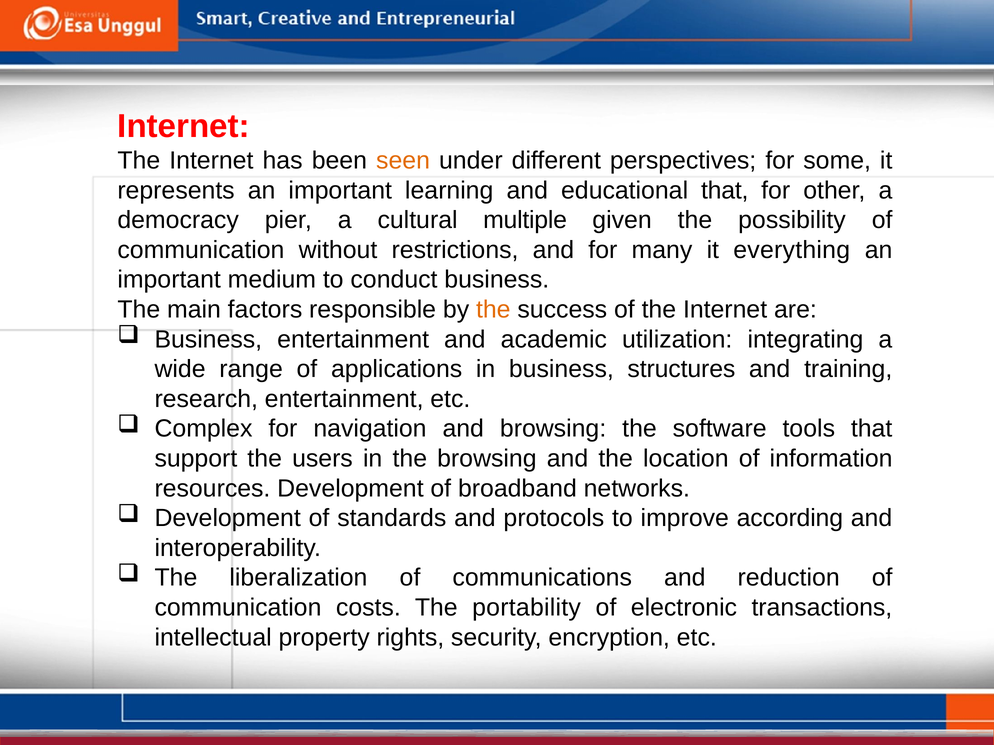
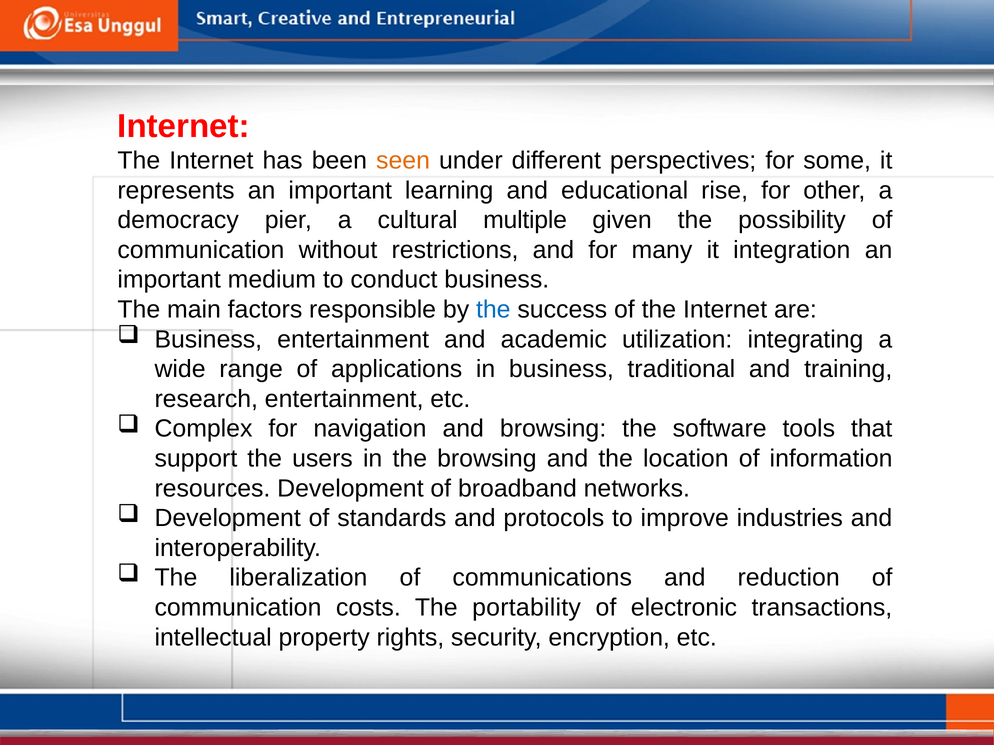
educational that: that -> rise
everything: everything -> integration
the at (493, 310) colour: orange -> blue
structures: structures -> traditional
according: according -> industries
